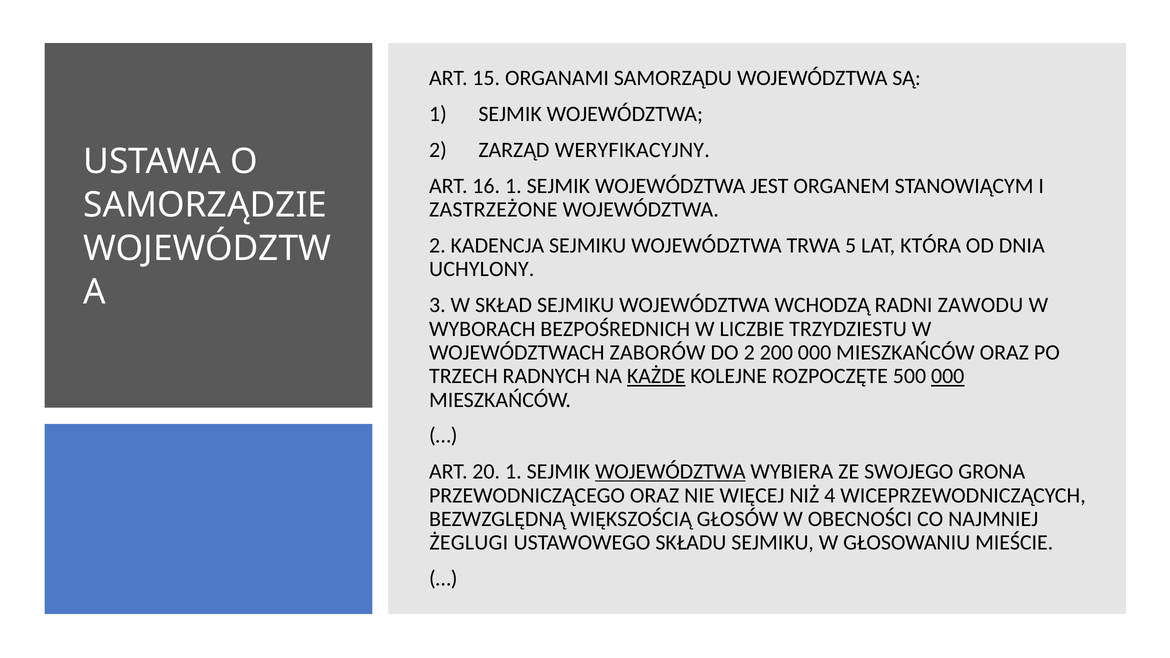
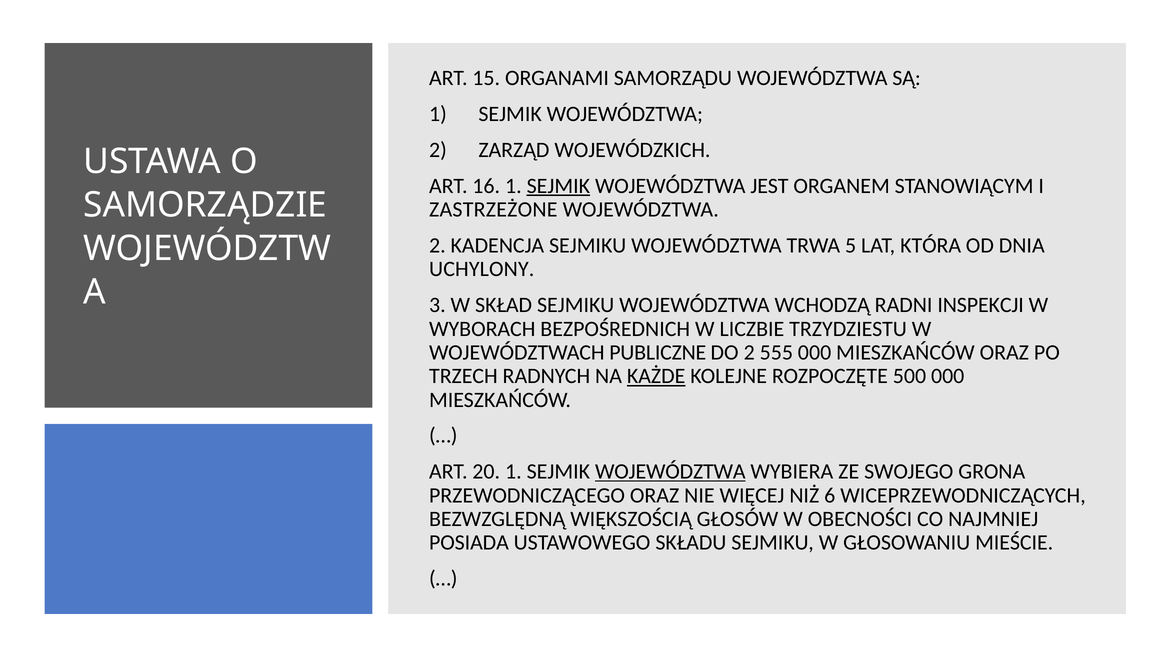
WERYFIKACYJNY: WERYFIKACYJNY -> WOJEWÓDZKICH
SEJMIK at (558, 186) underline: none -> present
ZAWODU: ZAWODU -> INSPEKCJI
ZABORÓW: ZABORÓW -> PUBLICZNE
200: 200 -> 555
000 at (948, 376) underline: present -> none
4: 4 -> 6
ŻEGLUGI: ŻEGLUGI -> POSIADA
